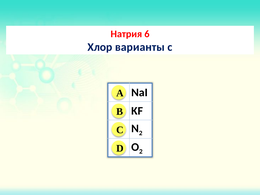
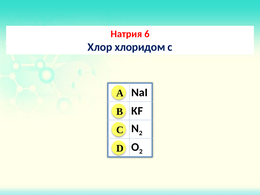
варианты: варианты -> хлоридом
